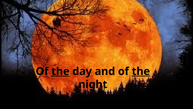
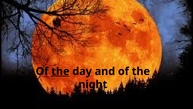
the at (141, 71) underline: present -> none
